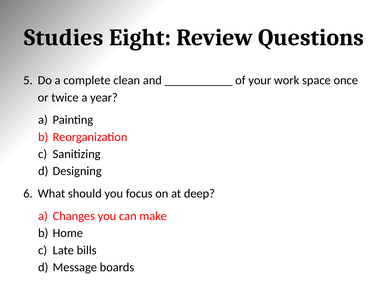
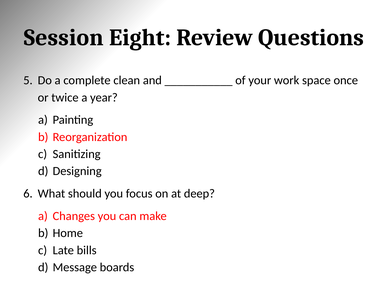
Studies: Studies -> Session
